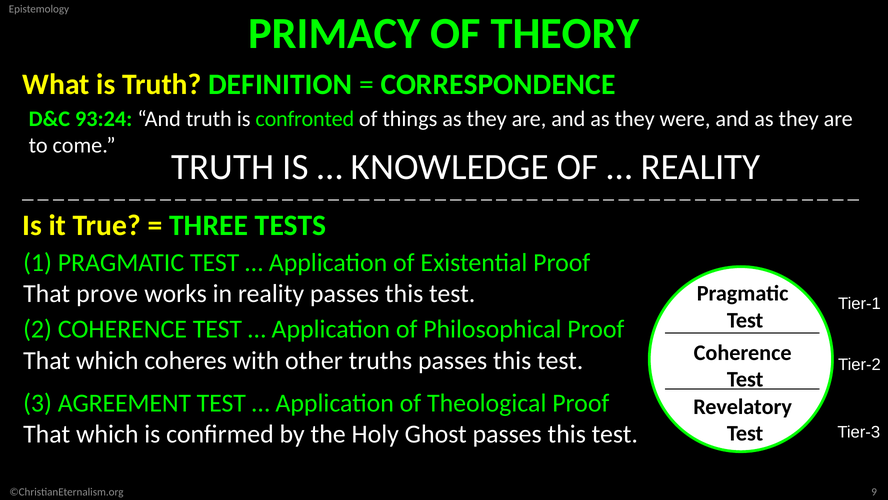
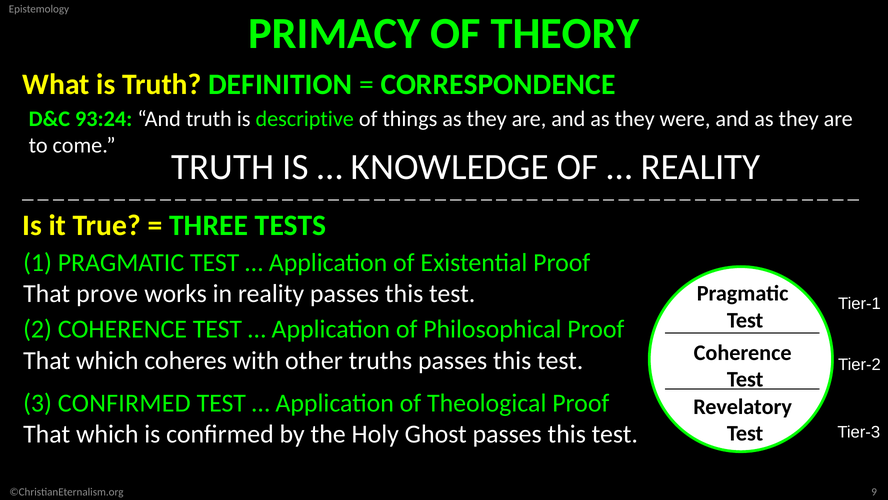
confronted: confronted -> descriptive
3 AGREEMENT: AGREEMENT -> CONFIRMED
